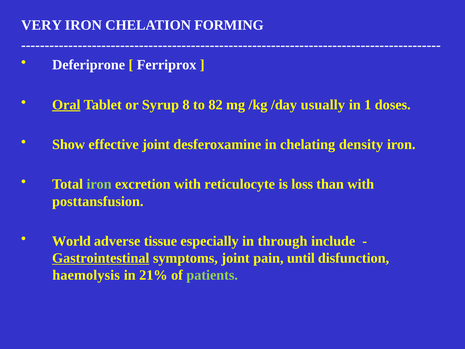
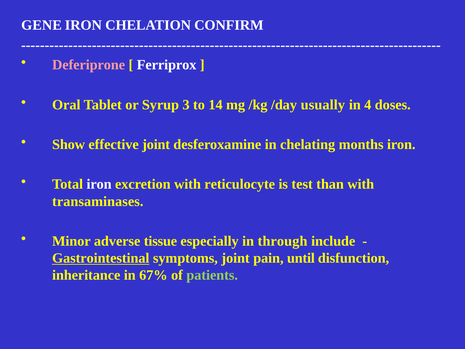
VERY: VERY -> GENE
FORMING: FORMING -> CONFIRM
Deferiprone colour: white -> pink
Oral underline: present -> none
8: 8 -> 3
82: 82 -> 14
1: 1 -> 4
density: density -> months
iron at (99, 184) colour: light green -> white
loss: loss -> test
posttansfusion: posttansfusion -> transaminases
World: World -> Minor
haemolysis: haemolysis -> inheritance
21%: 21% -> 67%
